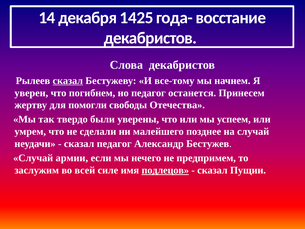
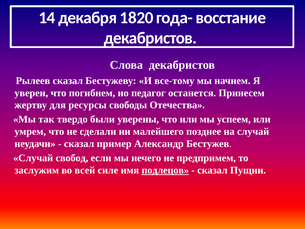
1425: 1425 -> 1820
сказал at (68, 81) underline: present -> none
помогли: помогли -> ресурсы
сказал педагог: педагог -> пример
армии: армии -> свобод
